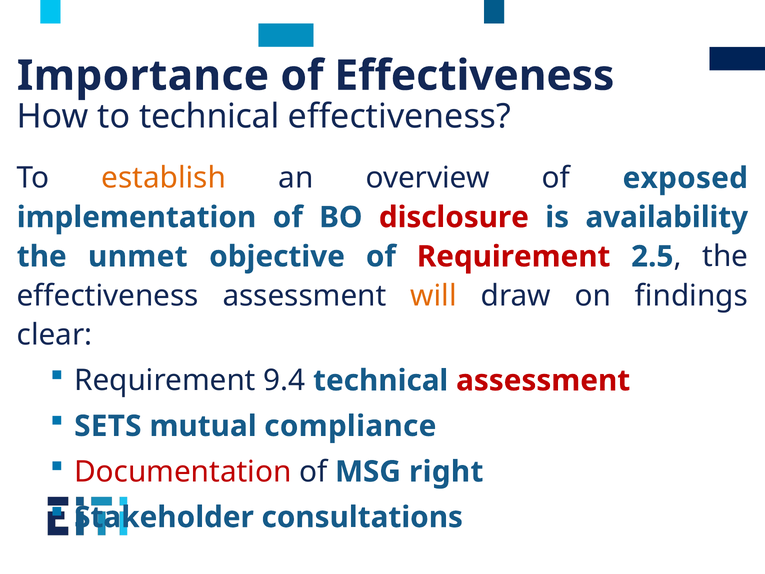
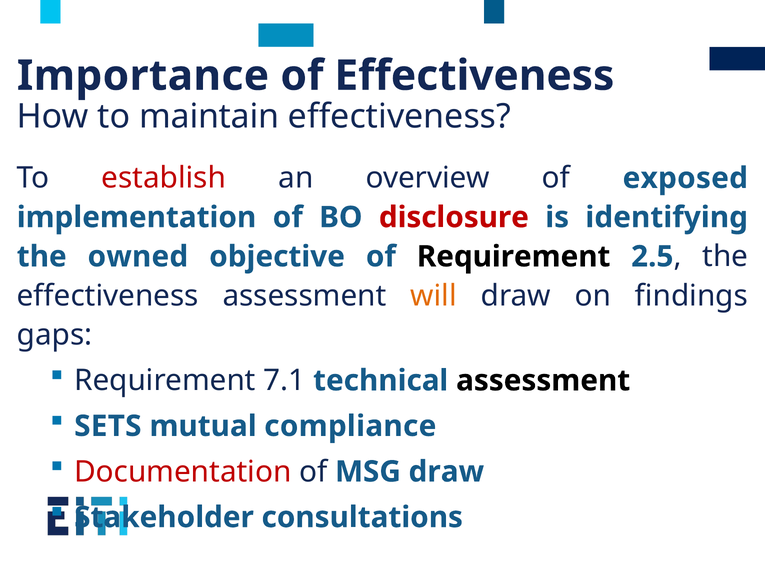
to technical: technical -> maintain
establish colour: orange -> red
availability: availability -> identifying
unmet: unmet -> owned
Requirement at (514, 256) colour: red -> black
clear: clear -> gaps
9.4: 9.4 -> 7.1
assessment at (543, 380) colour: red -> black
MSG right: right -> draw
